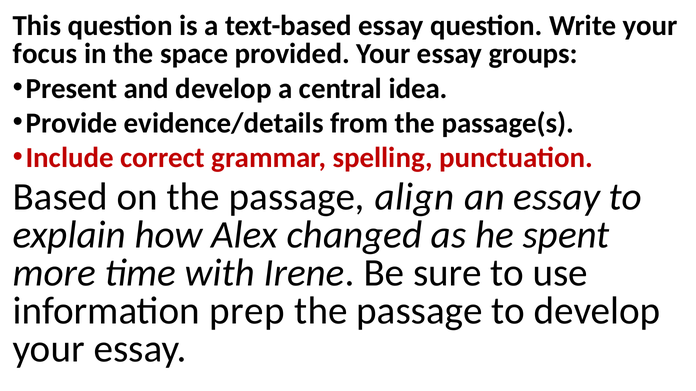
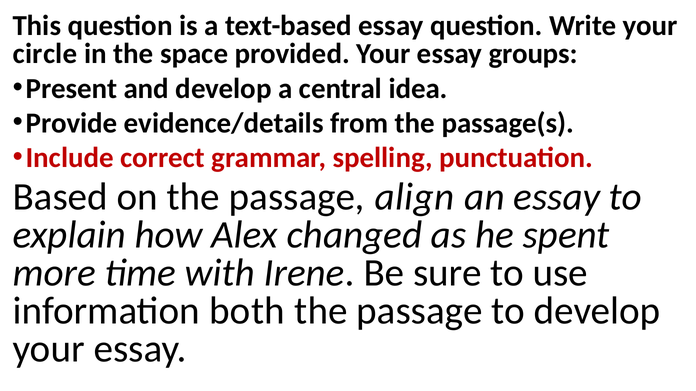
focus: focus -> circle
prep: prep -> both
